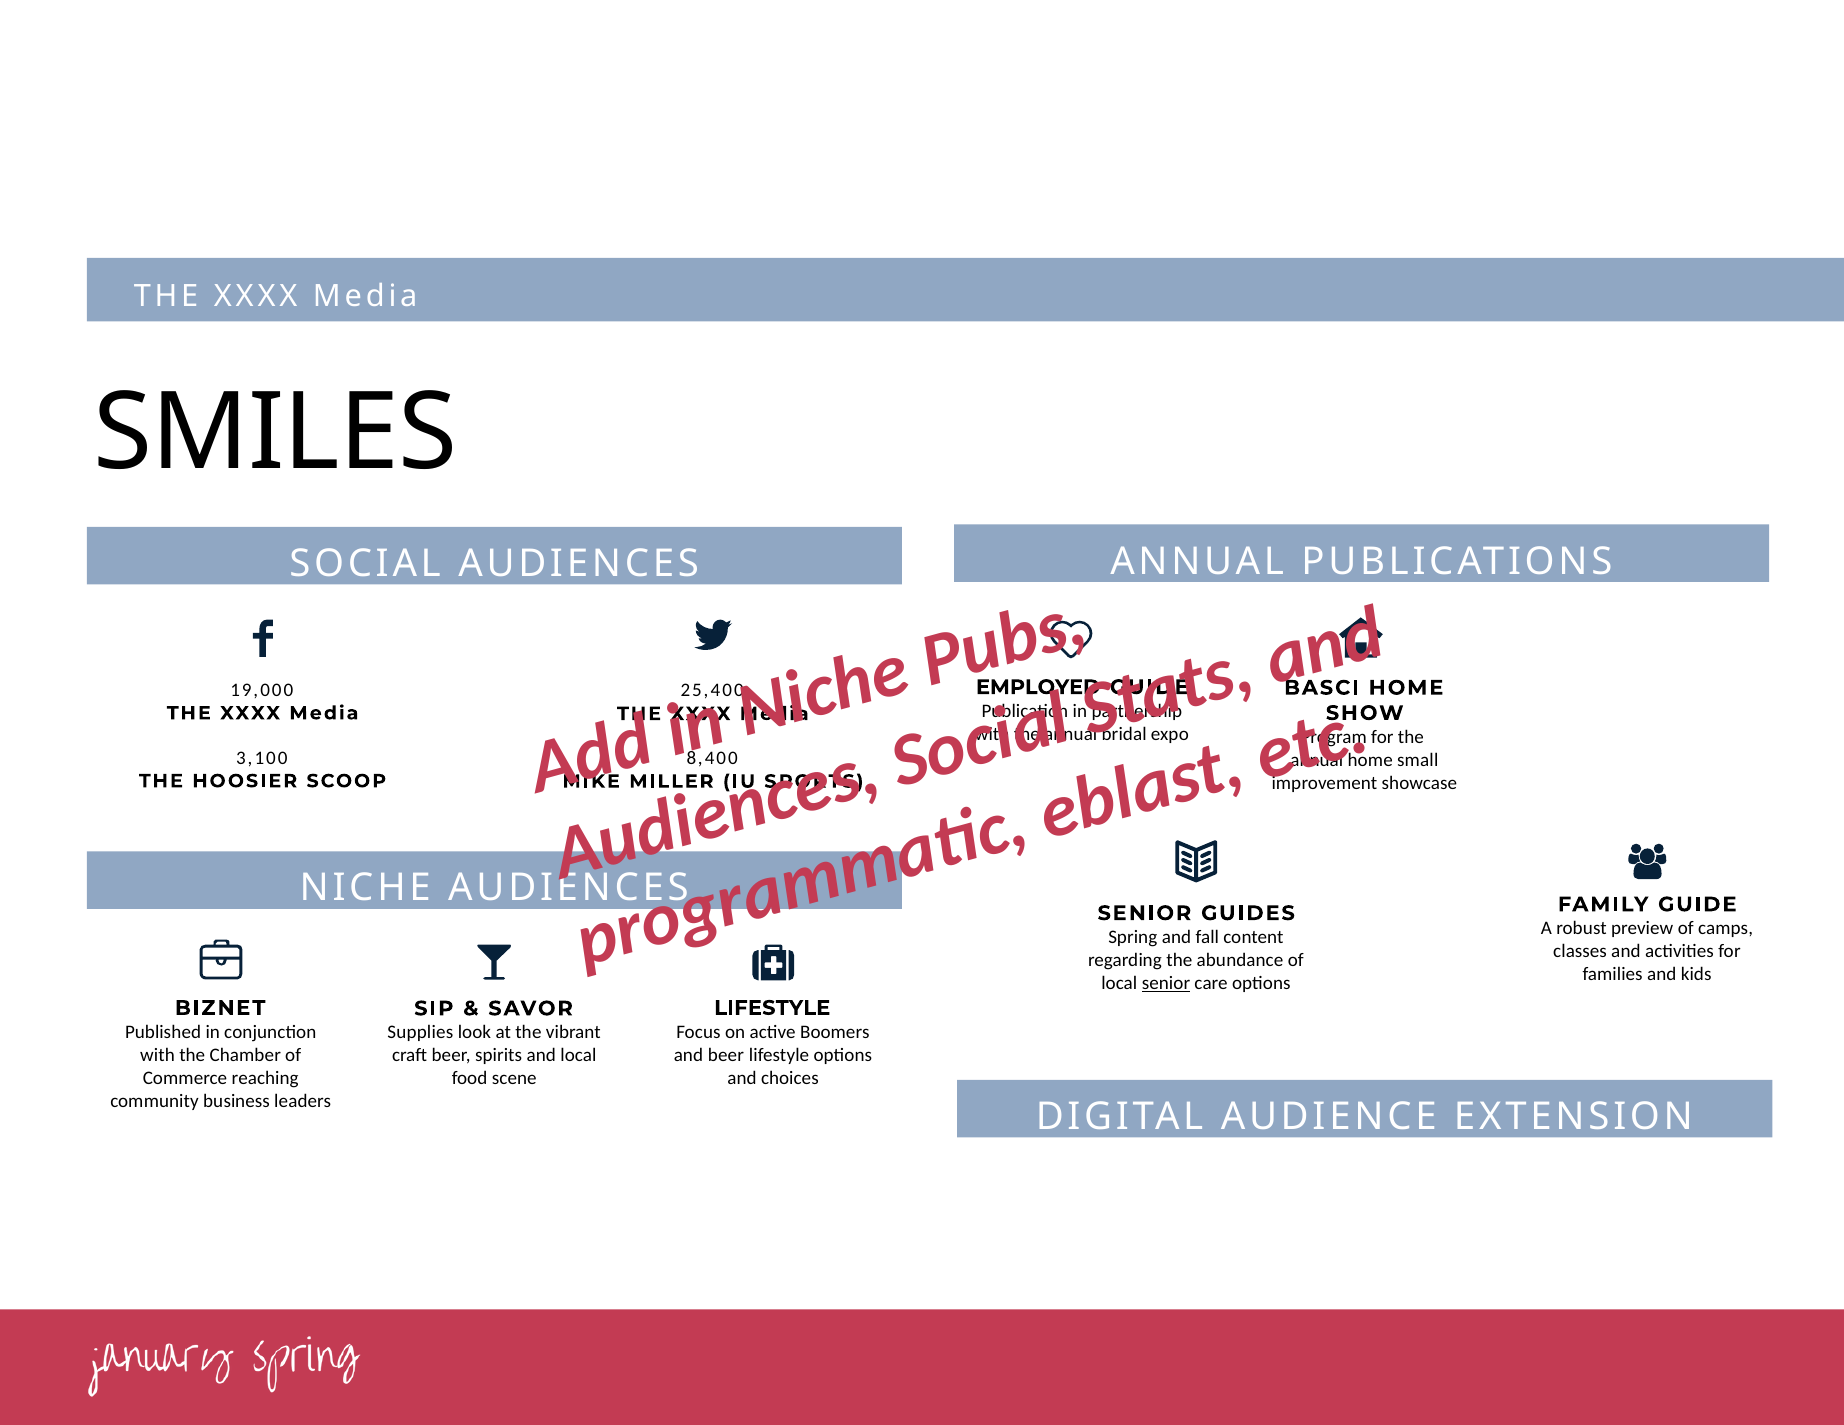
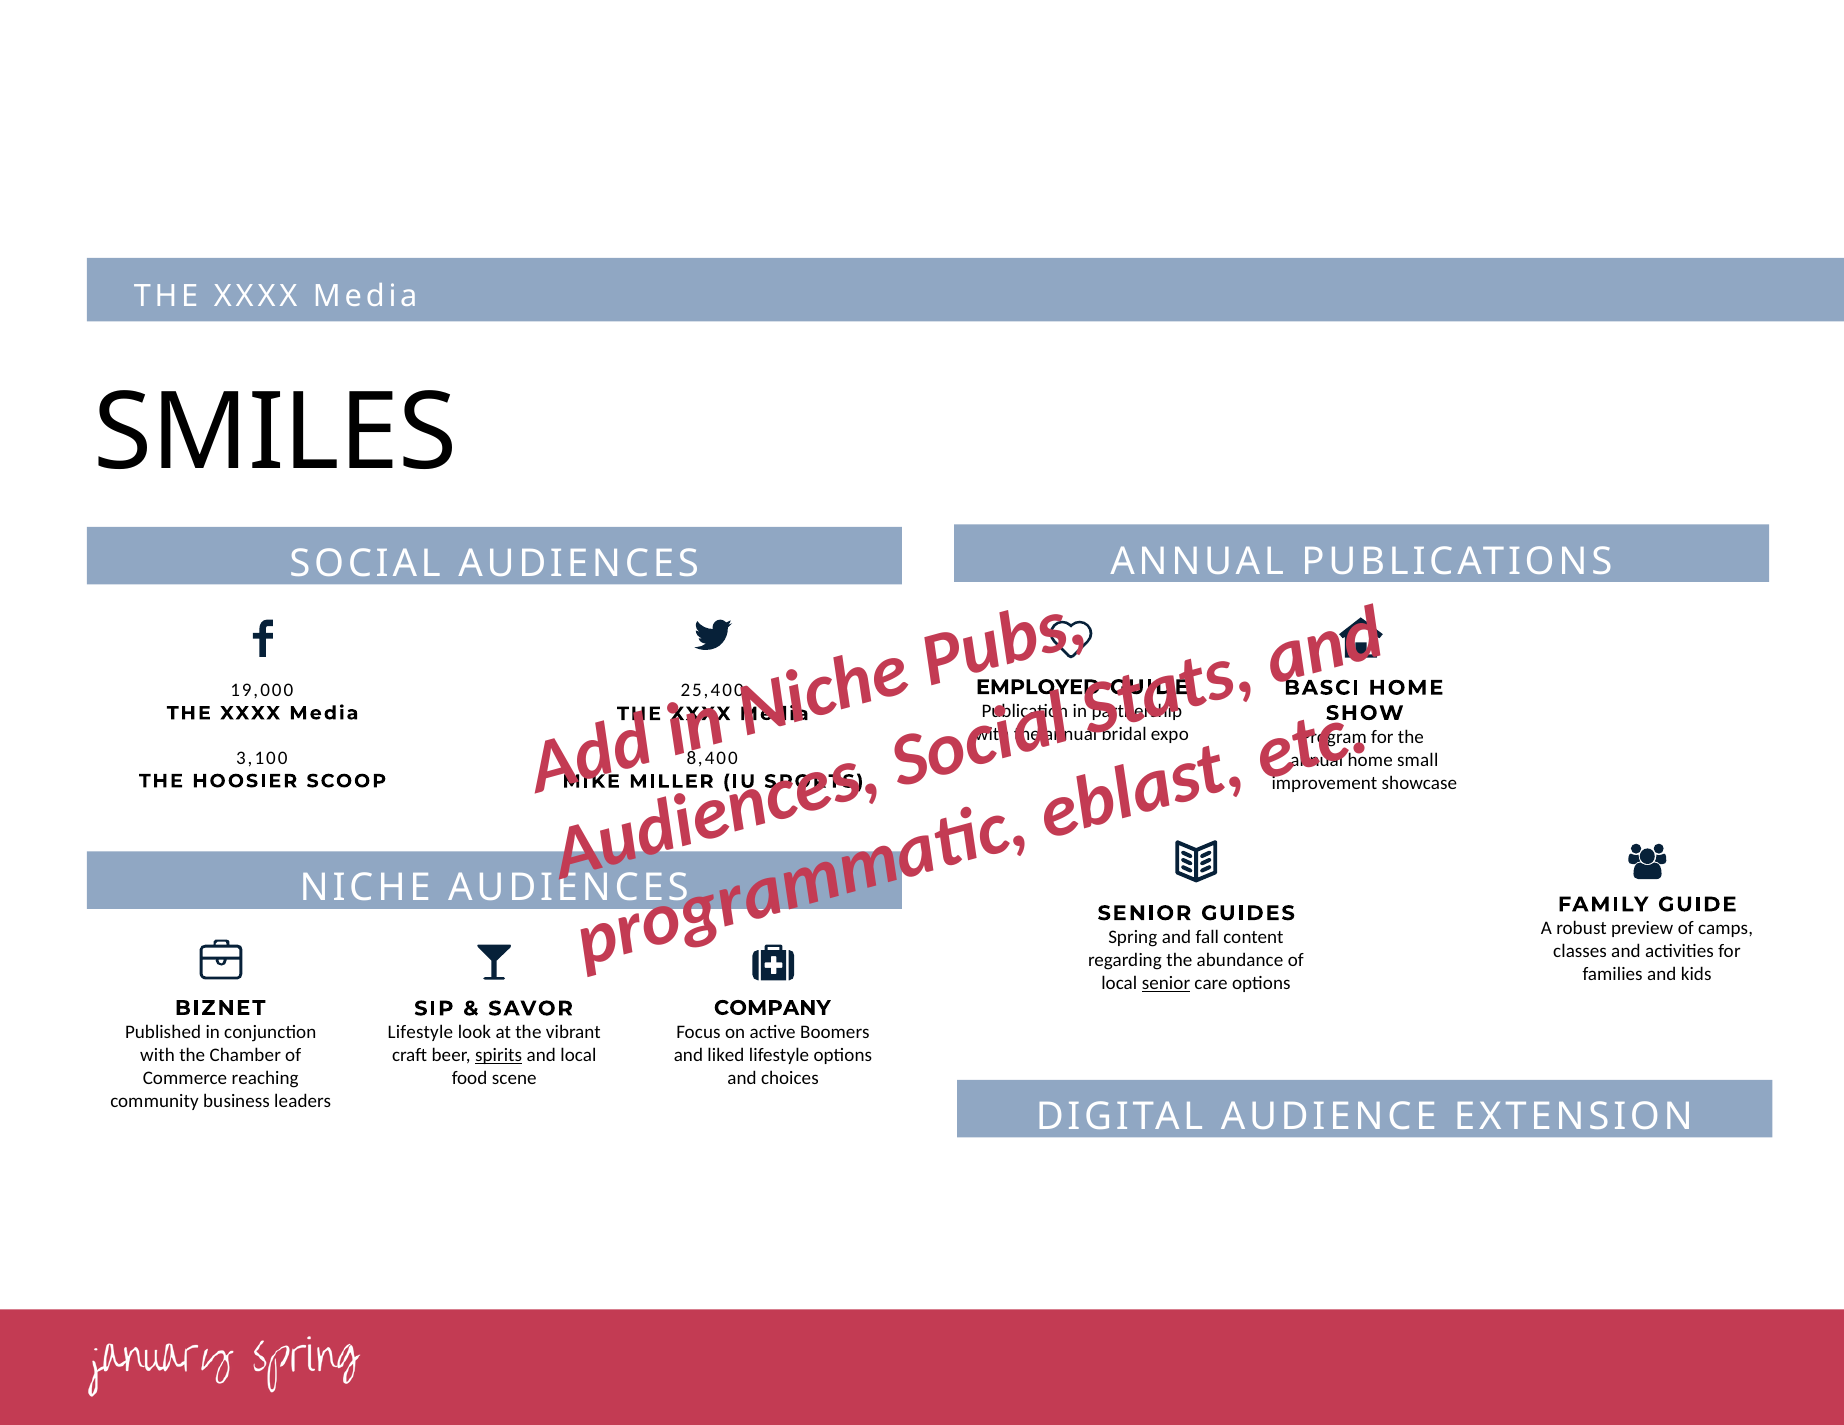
LIFESTYLE at (772, 1008): LIFESTYLE -> COMPANY
Supplies at (420, 1032): Supplies -> Lifestyle
and beer: beer -> liked
spirits underline: none -> present
